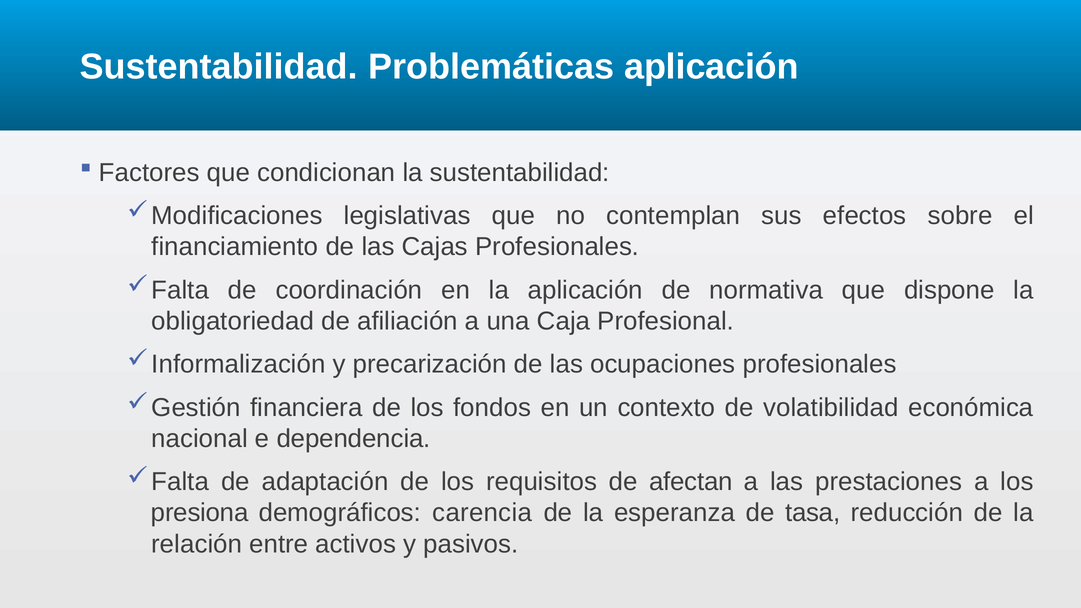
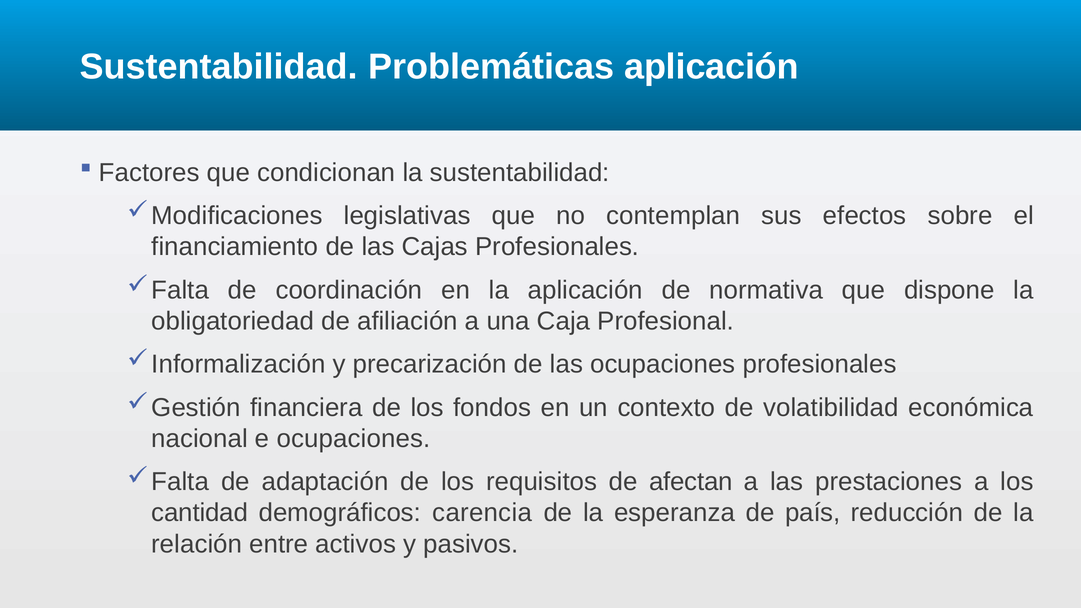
e dependencia: dependencia -> ocupaciones
presiona: presiona -> cantidad
tasa: tasa -> país
